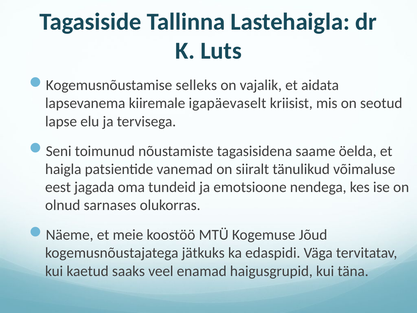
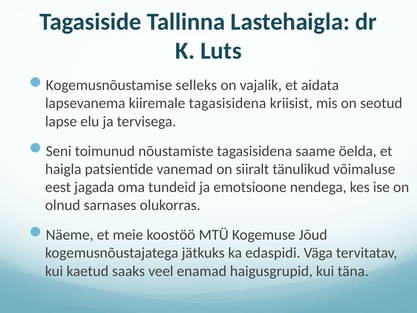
kiiremale igapäevaselt: igapäevaselt -> tagasisidena
